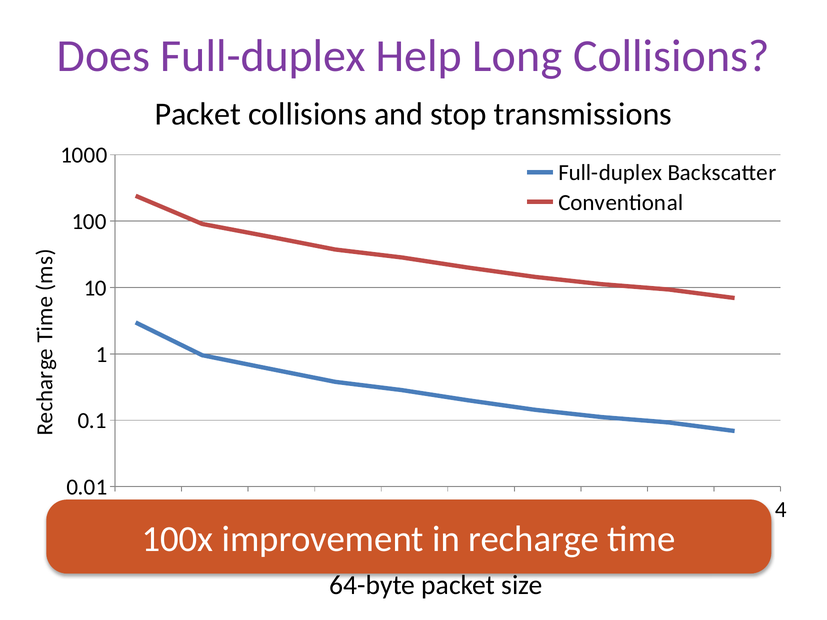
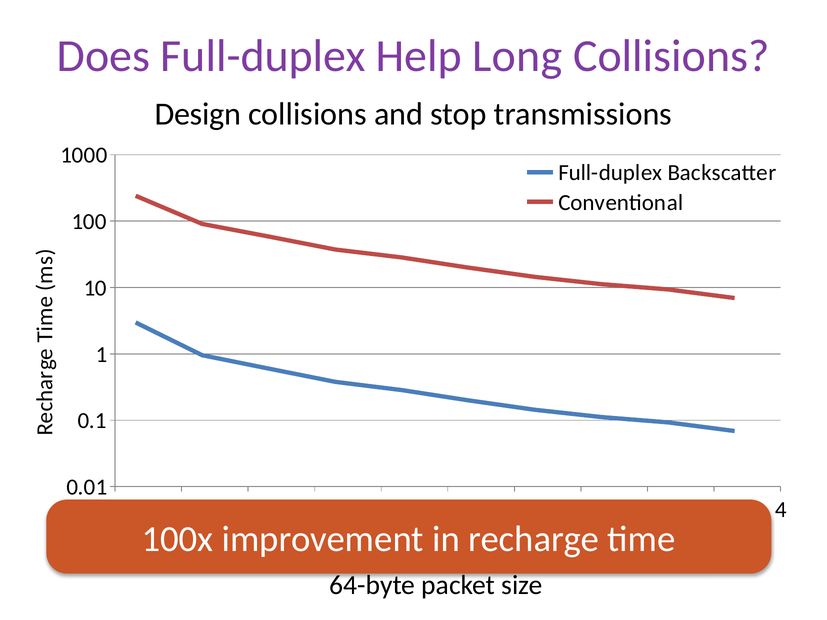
Packet at (198, 114): Packet -> Design
